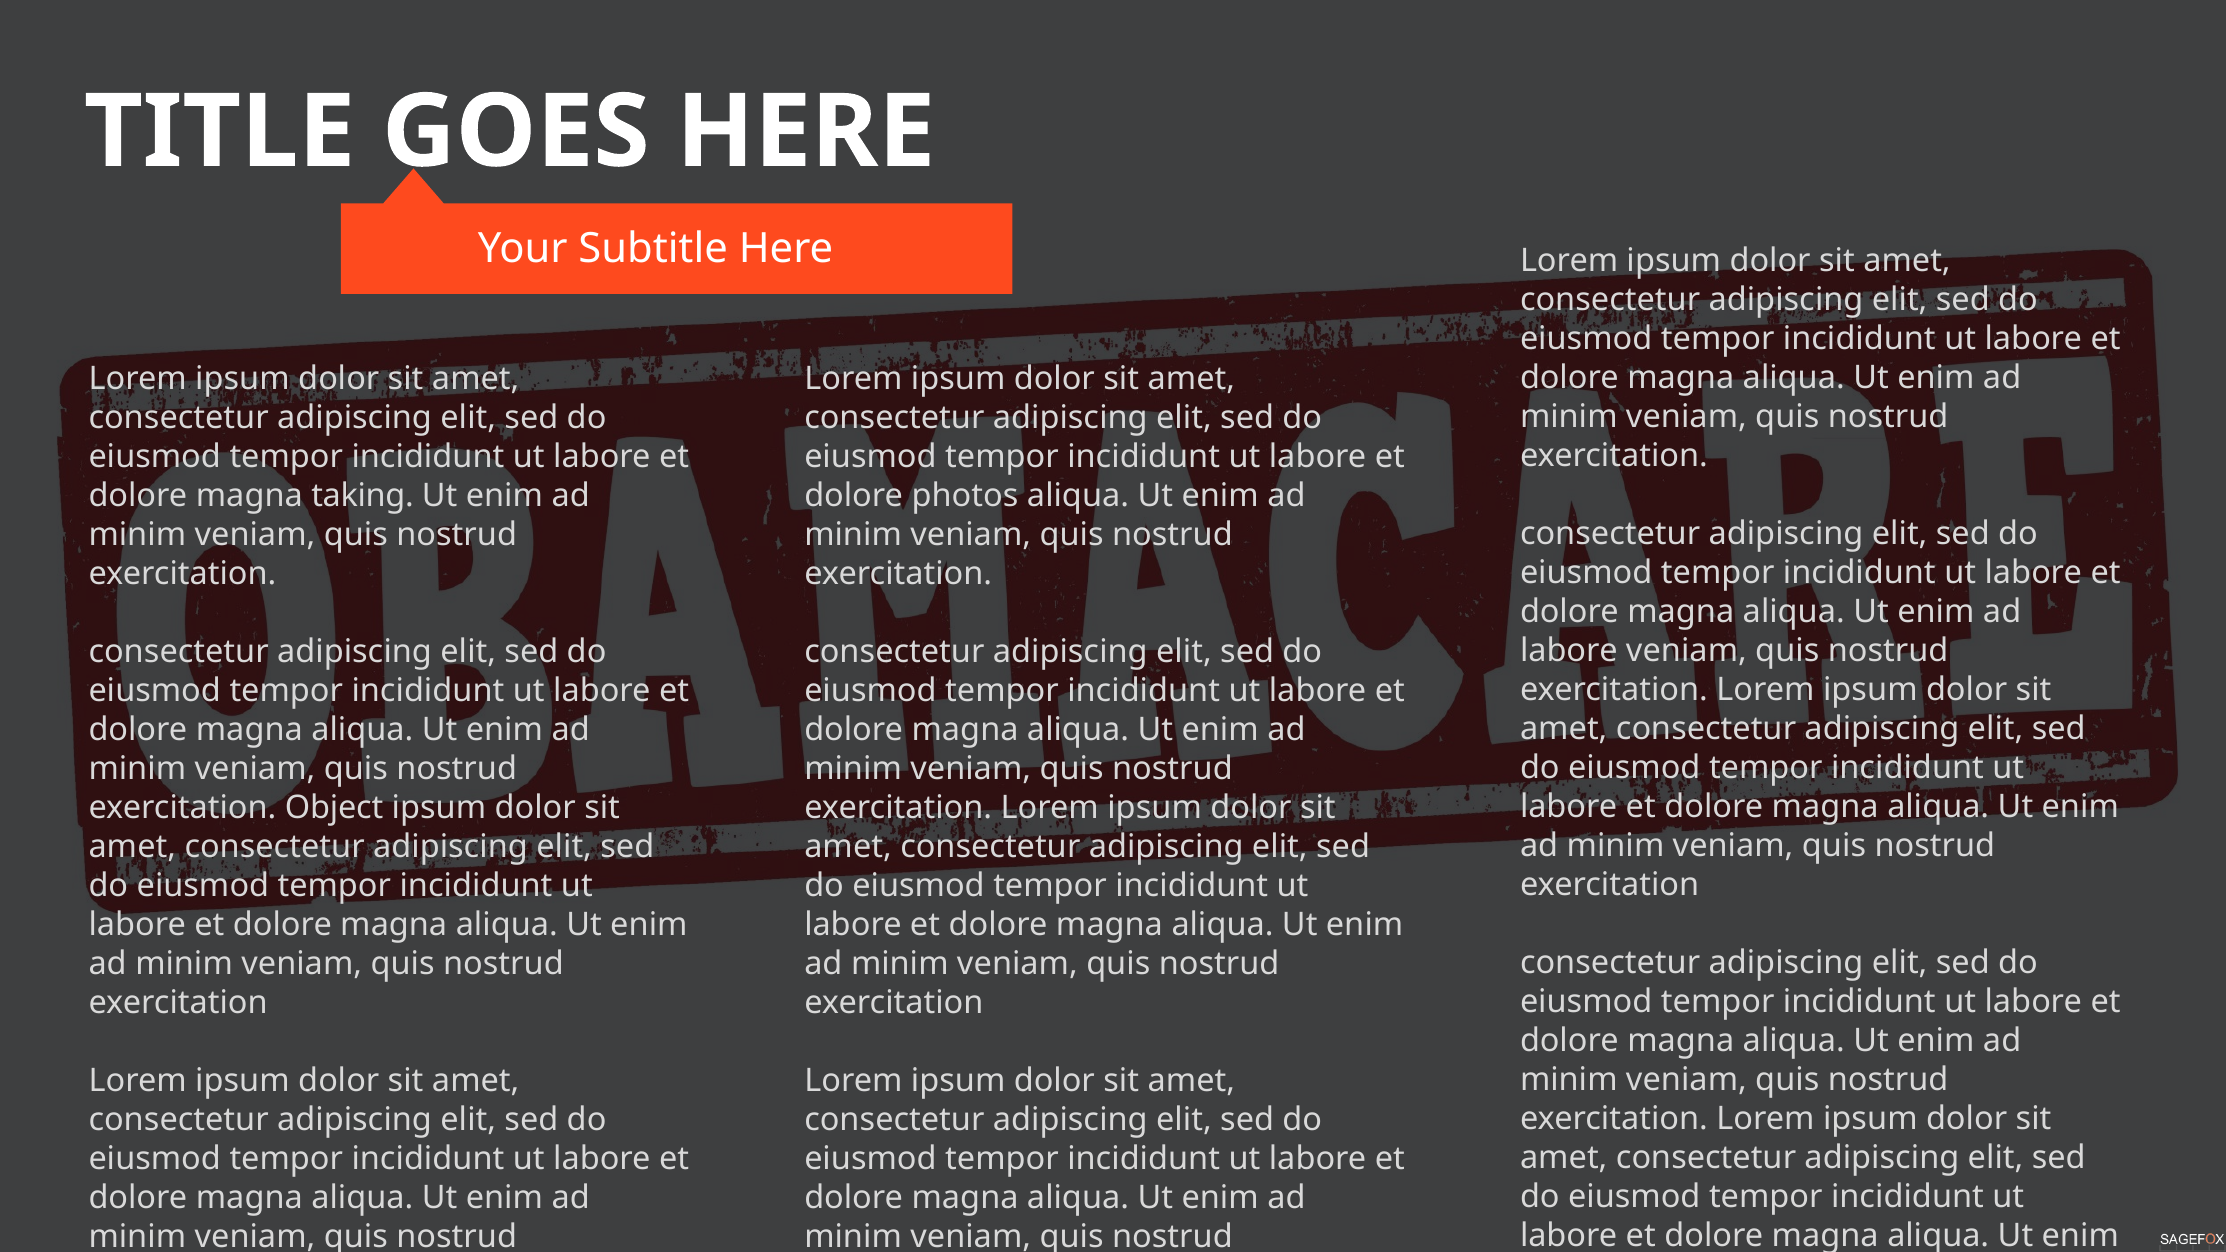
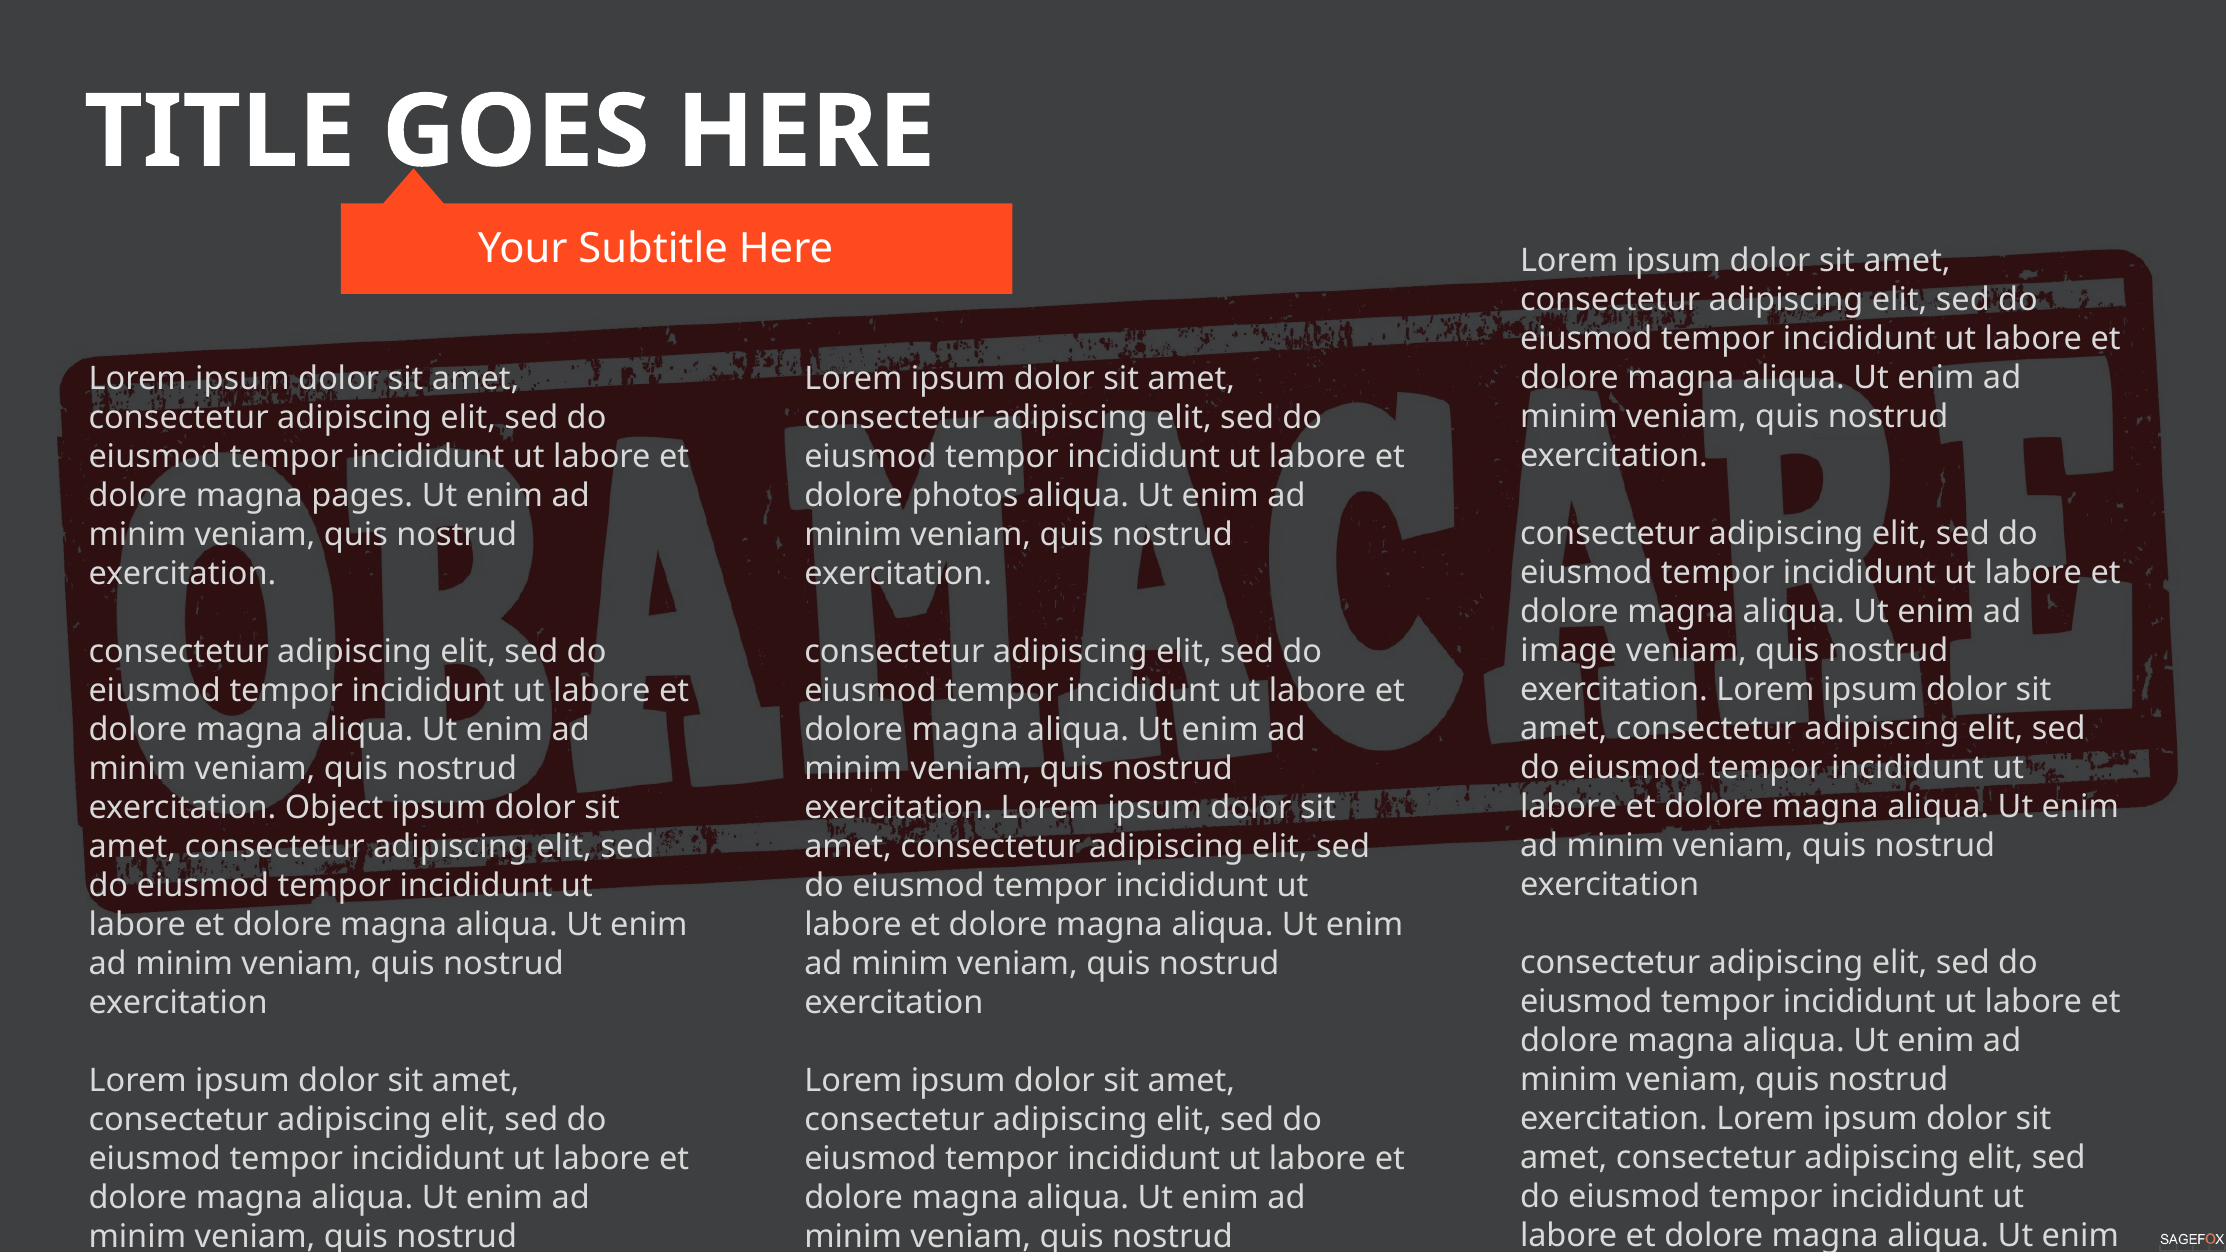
taking: taking -> pages
labore at (1569, 651): labore -> image
